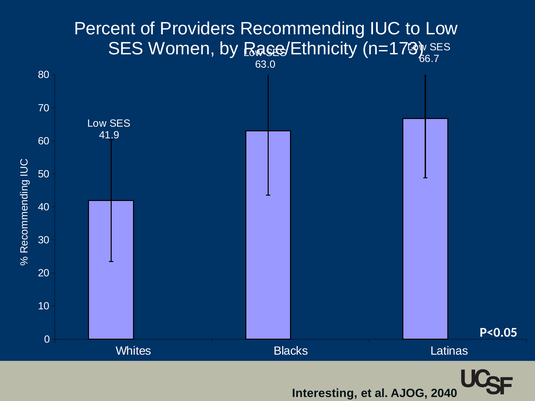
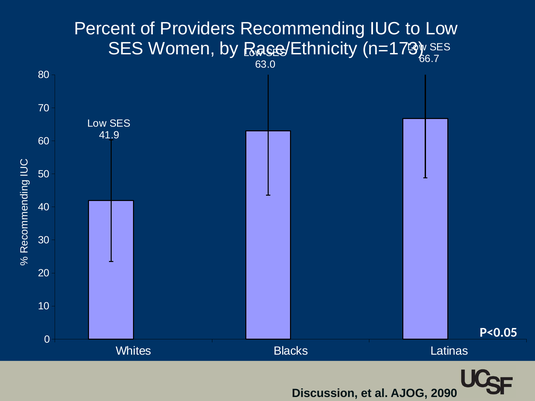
Interesting: Interesting -> Discussion
2040: 2040 -> 2090
